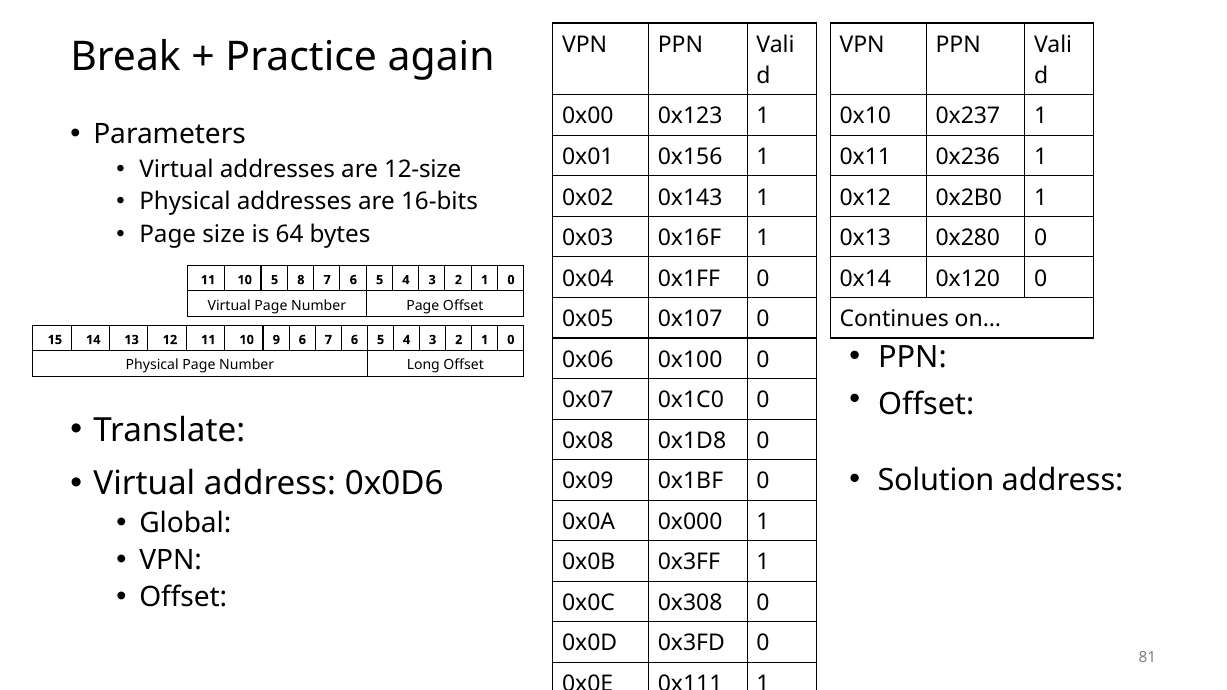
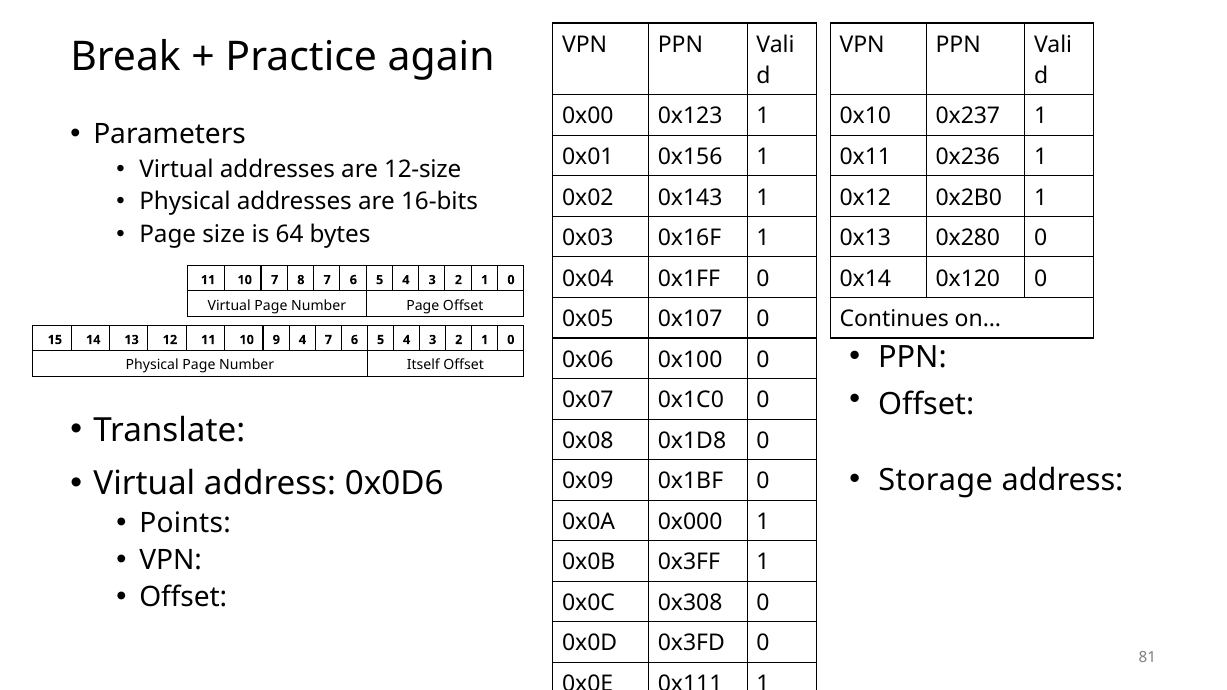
10 5: 5 -> 7
9 6: 6 -> 4
Long: Long -> Itself
Solution: Solution -> Storage
Global: Global -> Points
